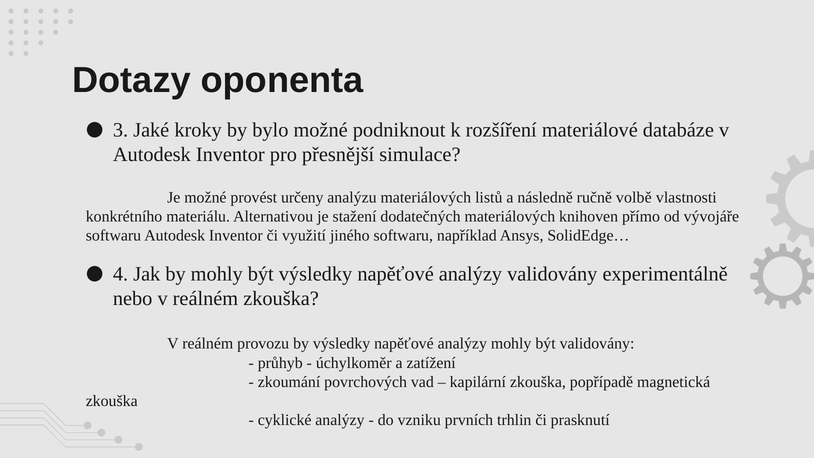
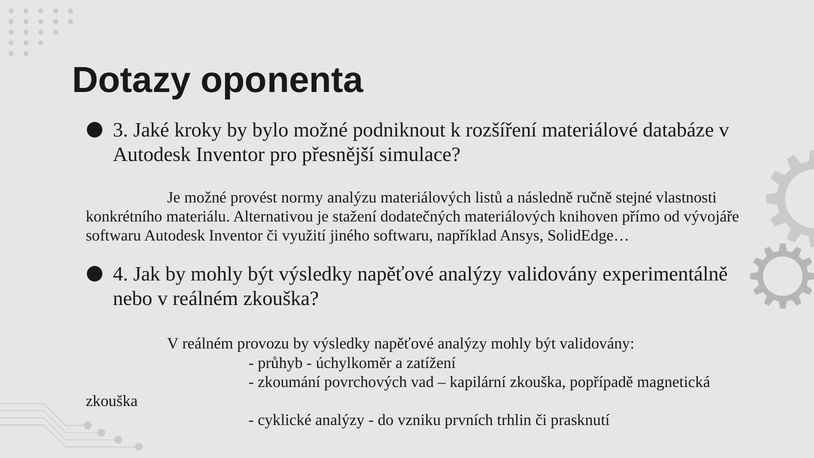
určeny: určeny -> normy
volbě: volbě -> stejné
